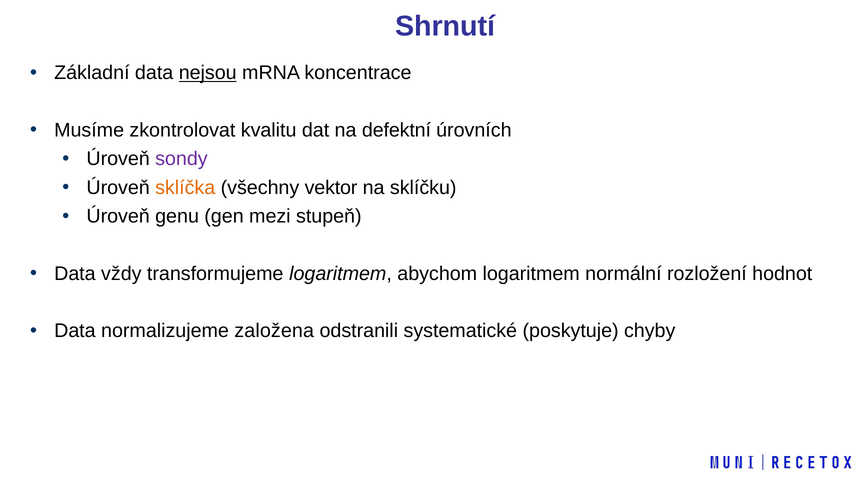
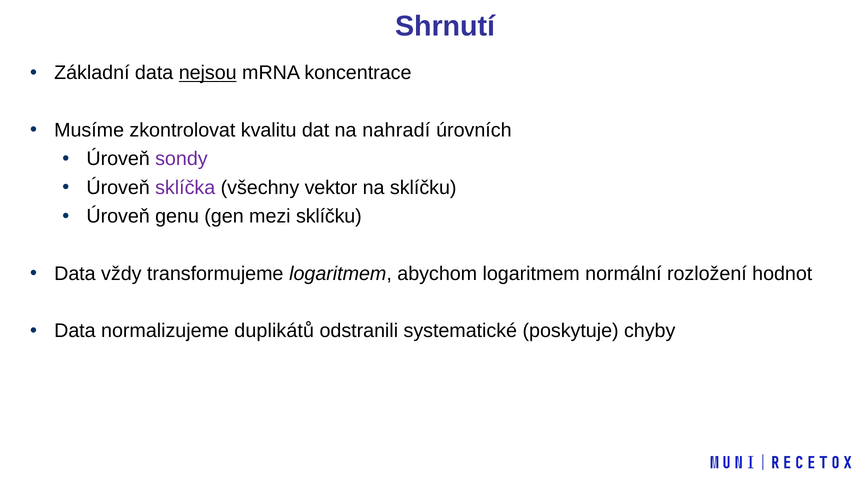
defektní: defektní -> nahradí
sklíčka colour: orange -> purple
mezi stupeň: stupeň -> sklíčku
založena: založena -> duplikátů
